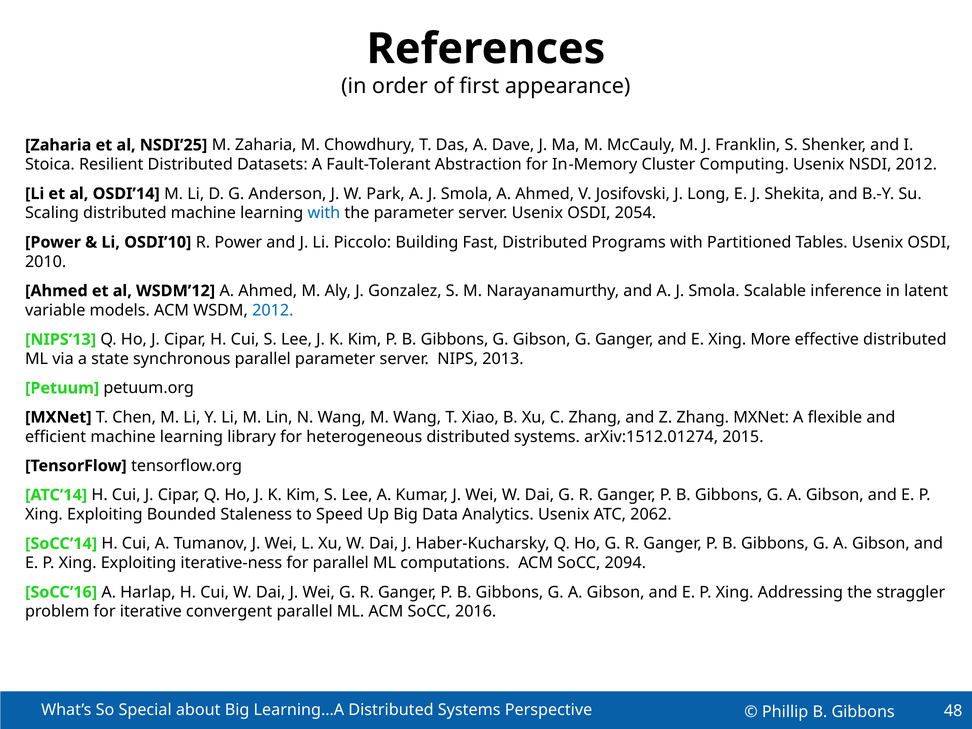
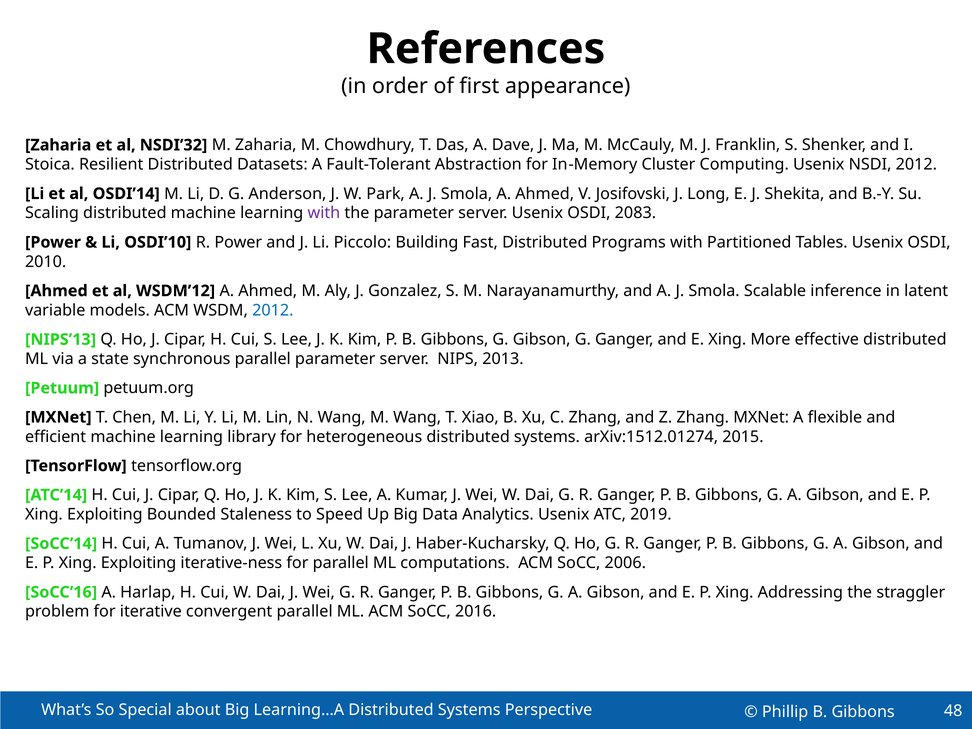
NSDI’25: NSDI’25 -> NSDI’32
with at (324, 213) colour: blue -> purple
2054: 2054 -> 2083
2062: 2062 -> 2019
2094: 2094 -> 2006
